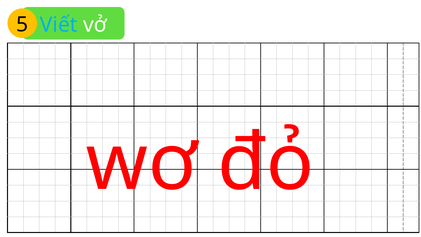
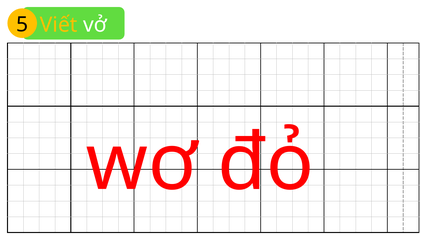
Viết colour: light blue -> yellow
